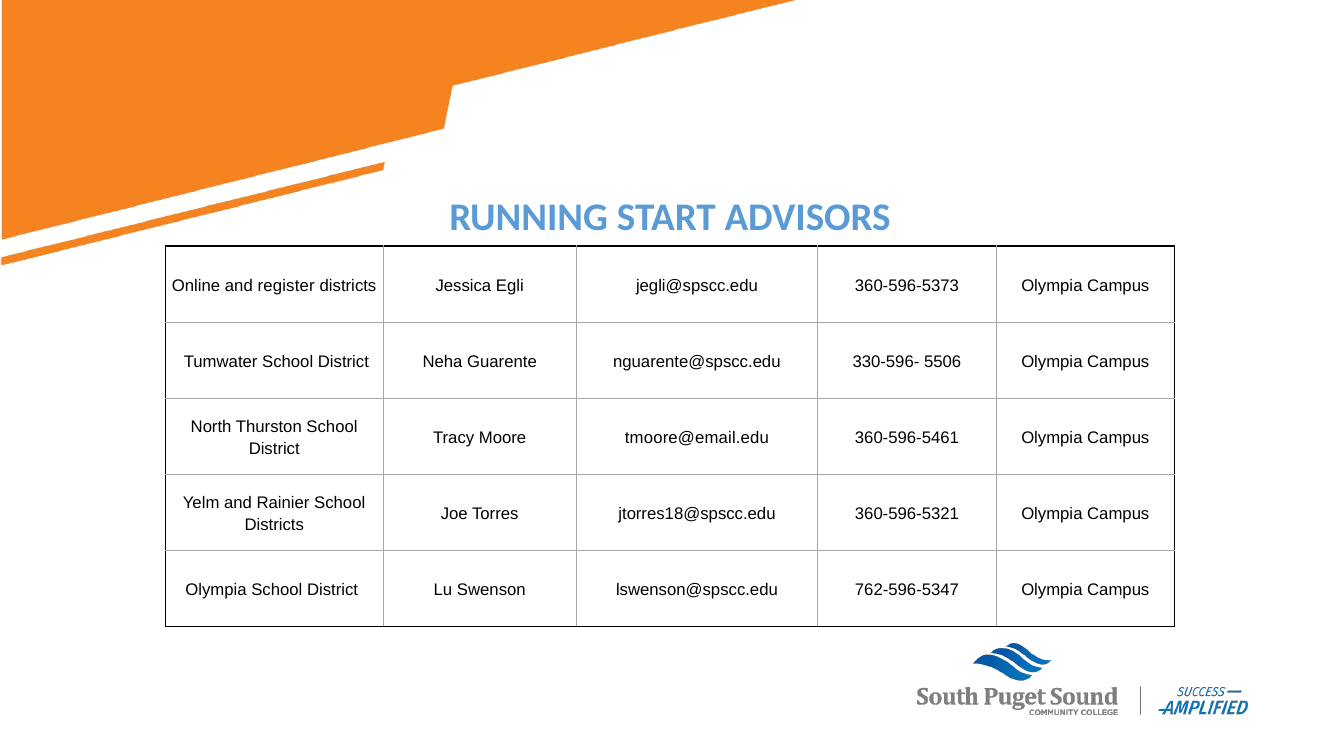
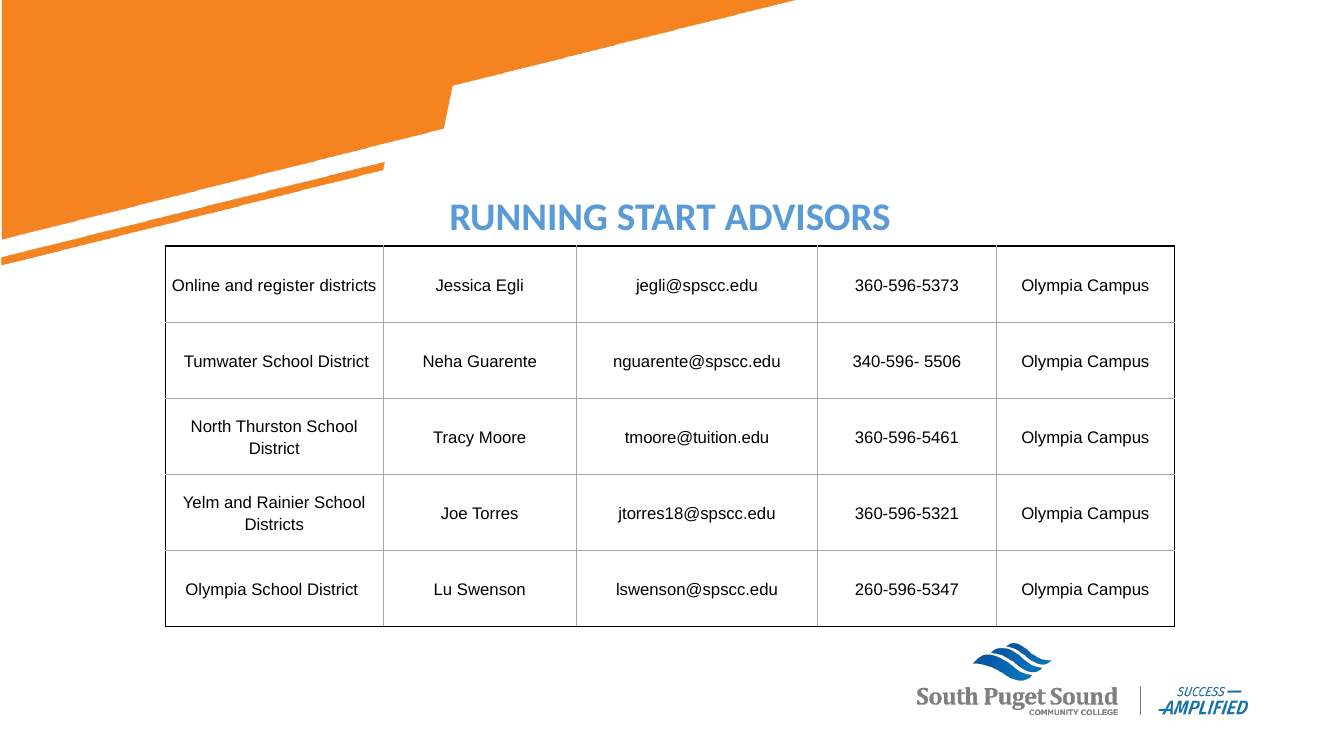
330-596-: 330-596- -> 340-596-
tmoore@email.edu: tmoore@email.edu -> tmoore@tuition.edu
762-596-5347: 762-596-5347 -> 260-596-5347
